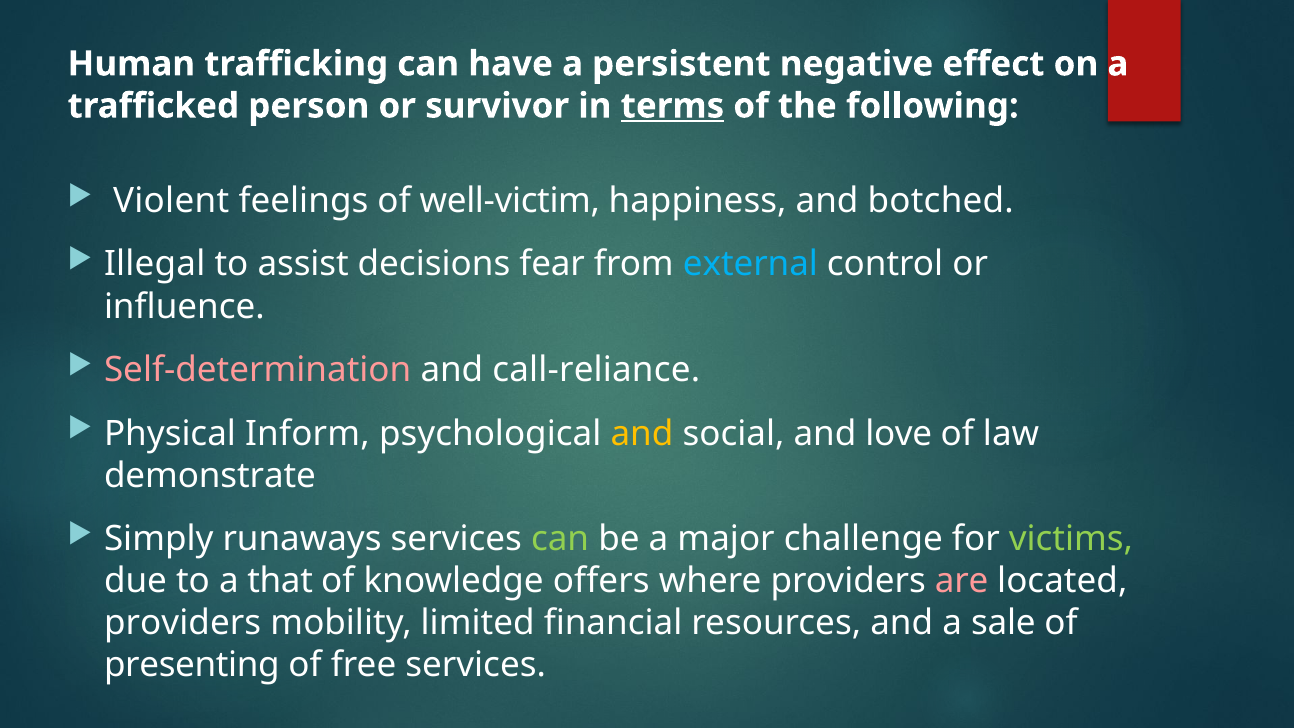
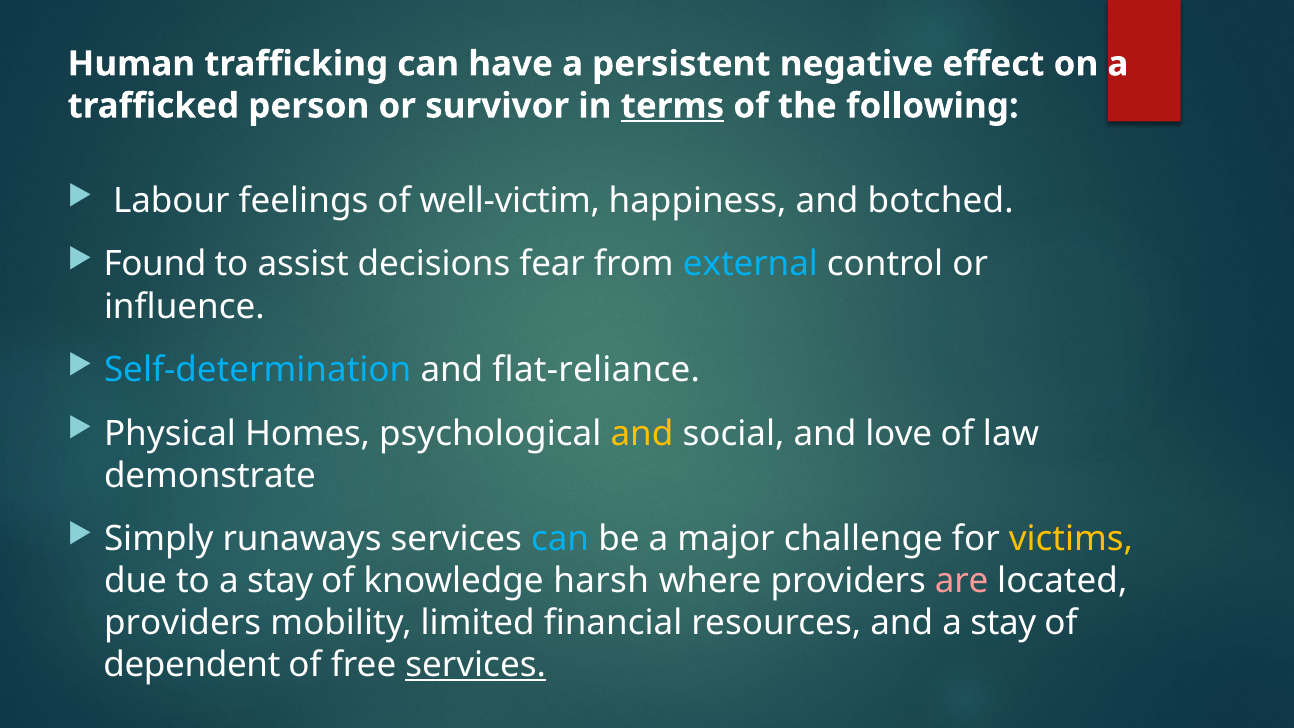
Violent: Violent -> Labour
Illegal: Illegal -> Found
Self-determination colour: pink -> light blue
call-reliance: call-reliance -> flat-reliance
Inform: Inform -> Homes
can at (560, 539) colour: light green -> light blue
victims colour: light green -> yellow
to a that: that -> stay
offers: offers -> harsh
and a sale: sale -> stay
presenting: presenting -> dependent
services at (476, 665) underline: none -> present
